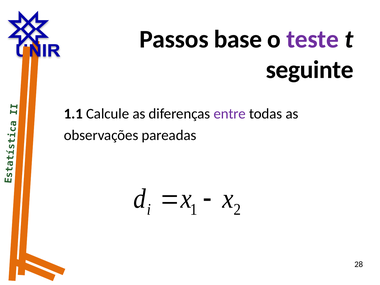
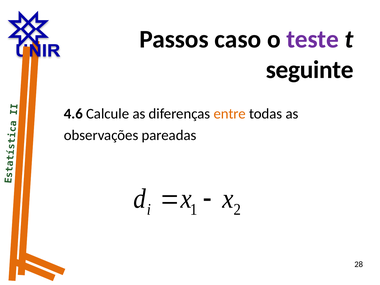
base: base -> caso
1.1: 1.1 -> 4.6
entre colour: purple -> orange
